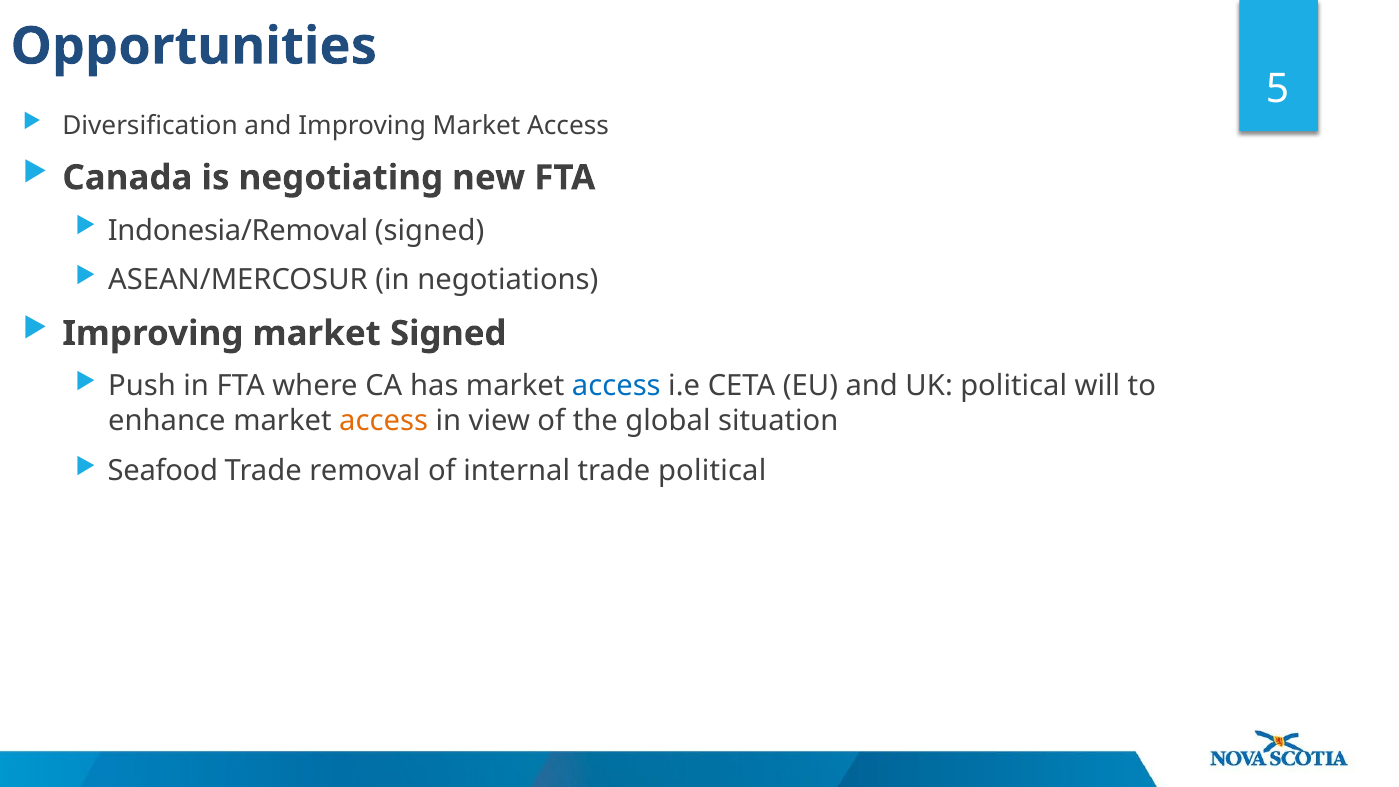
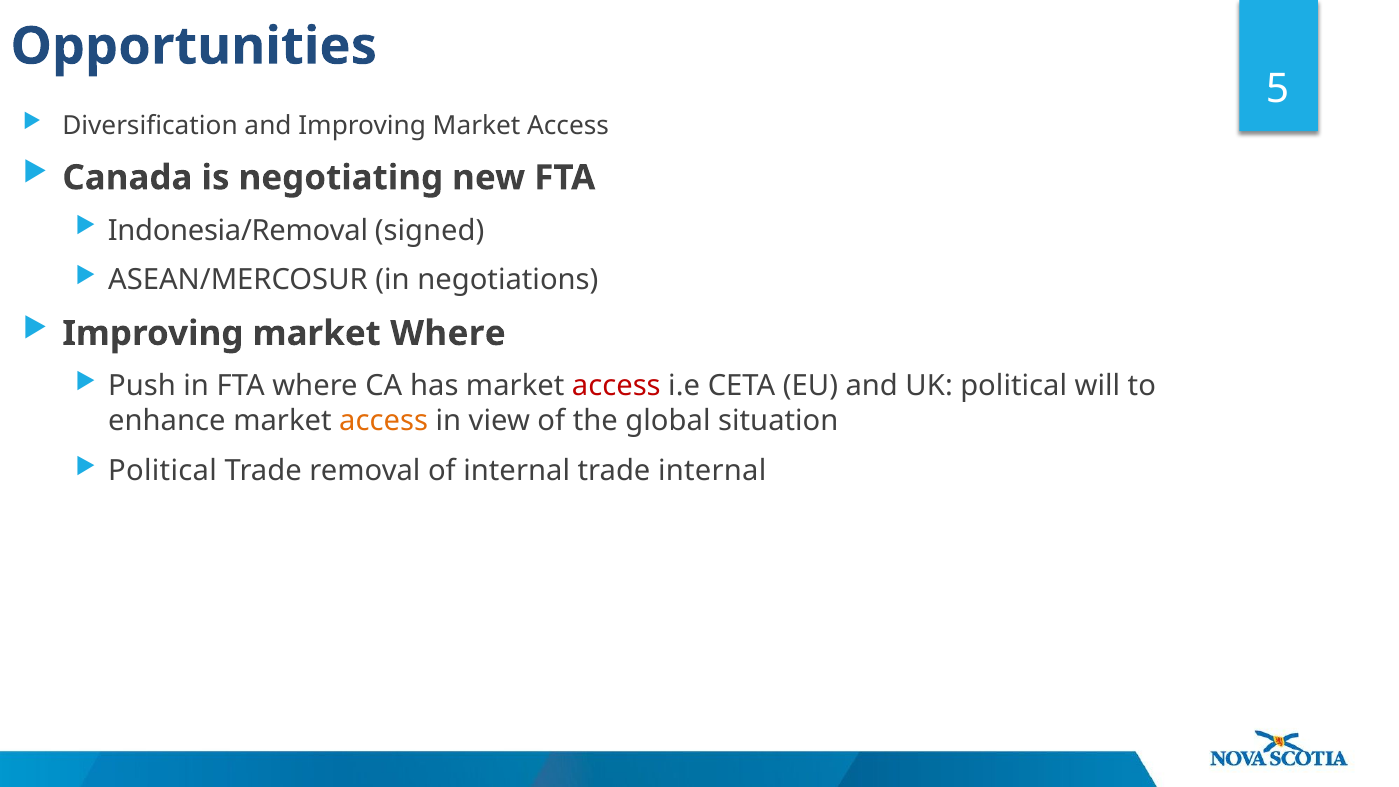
market Signed: Signed -> Where
access at (616, 386) colour: blue -> red
Seafood at (163, 471): Seafood -> Political
trade political: political -> internal
